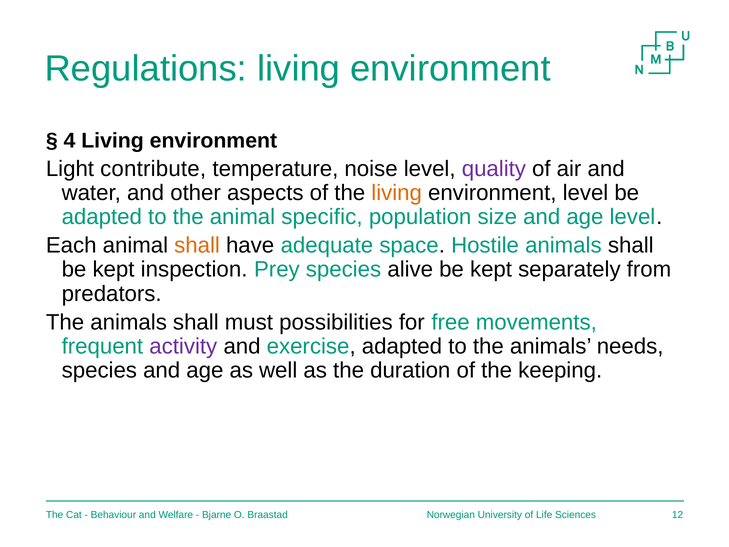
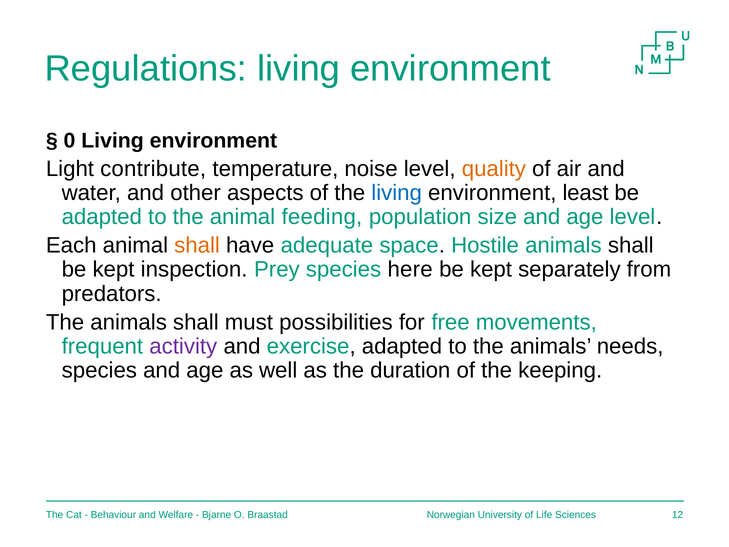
4: 4 -> 0
quality colour: purple -> orange
living at (397, 193) colour: orange -> blue
environment level: level -> least
specific: specific -> feeding
alive: alive -> here
